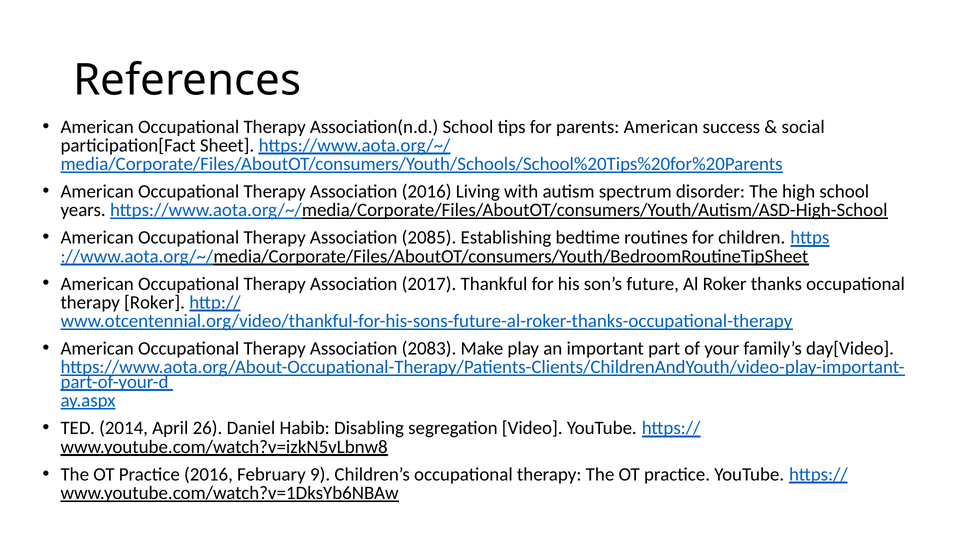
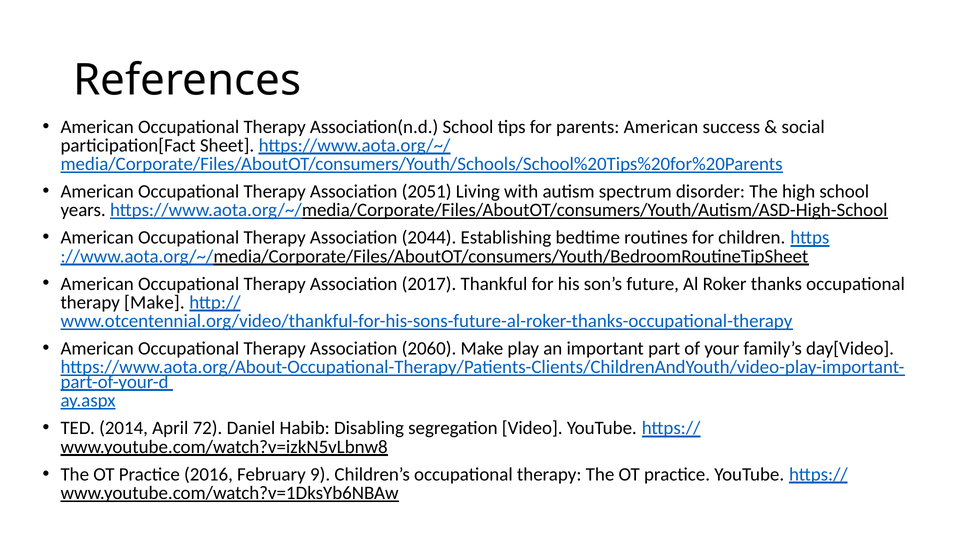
Association 2016: 2016 -> 2051
2085: 2085 -> 2044
therapy Roker: Roker -> Make
2083: 2083 -> 2060
26: 26 -> 72
